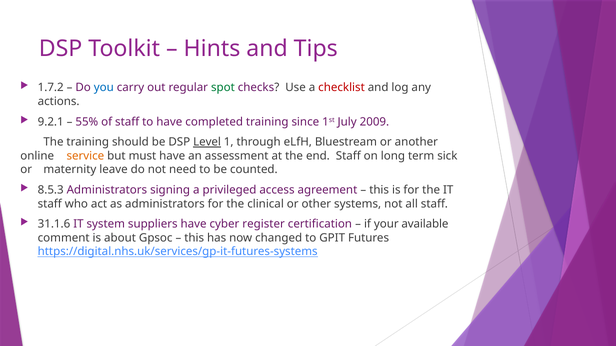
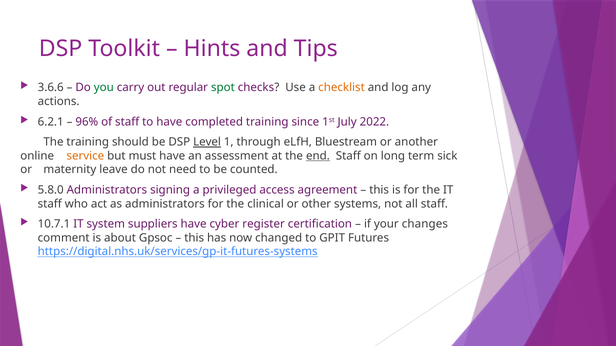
1.7.2: 1.7.2 -> 3.6.6
you colour: blue -> green
checklist colour: red -> orange
9.2.1: 9.2.1 -> 6.2.1
55%: 55% -> 96%
2009: 2009 -> 2022
end underline: none -> present
8.5.3: 8.5.3 -> 5.8.0
31.1.6: 31.1.6 -> 10.7.1
available: available -> changes
